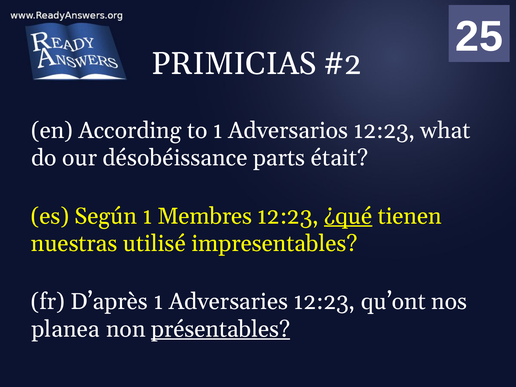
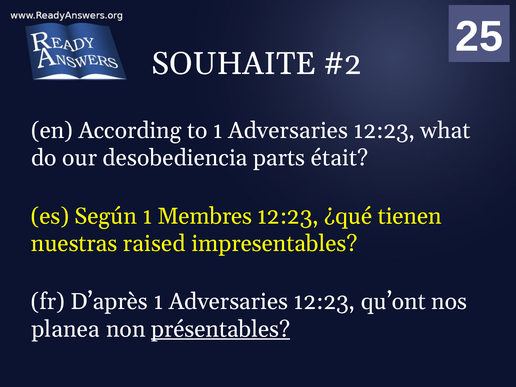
PRIMICIAS: PRIMICIAS -> SOUHAITE
to 1 Adversarios: Adversarios -> Adversaries
désobéissance: désobéissance -> desobediencia
¿qué underline: present -> none
utilisé: utilisé -> raised
